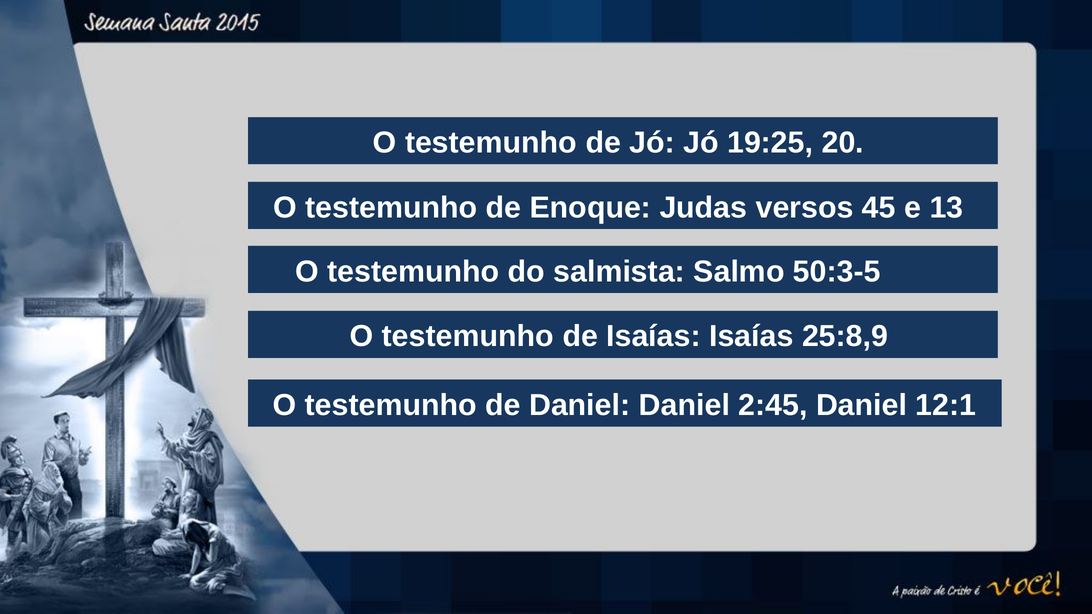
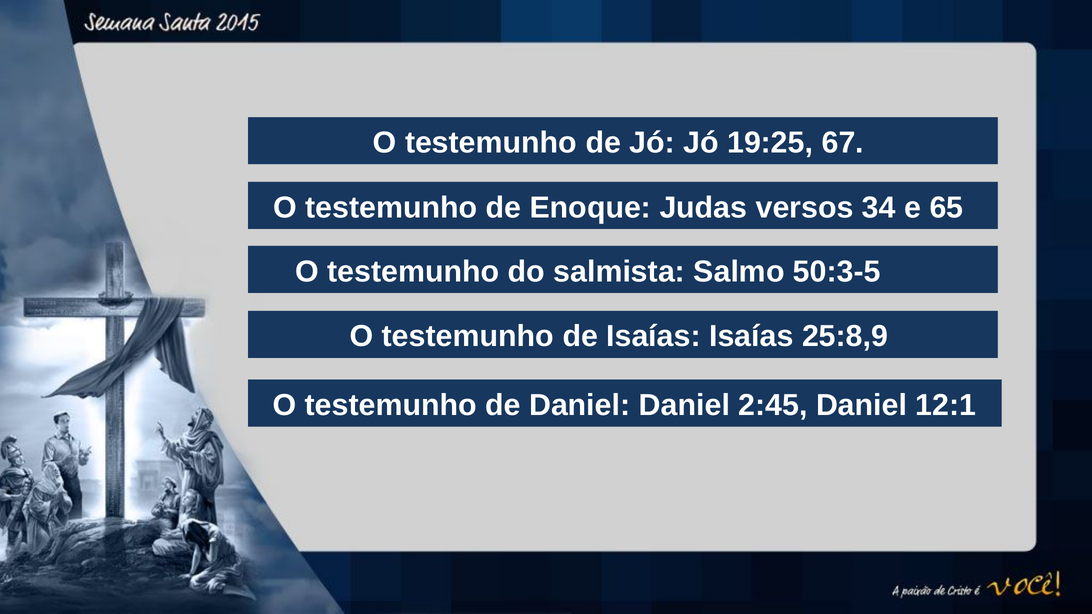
20: 20 -> 67
45: 45 -> 34
13: 13 -> 65
